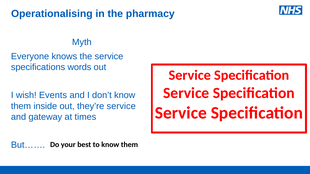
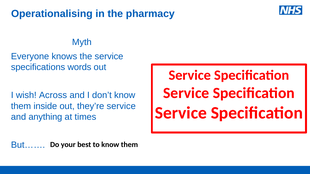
Events: Events -> Across
gateway: gateway -> anything
